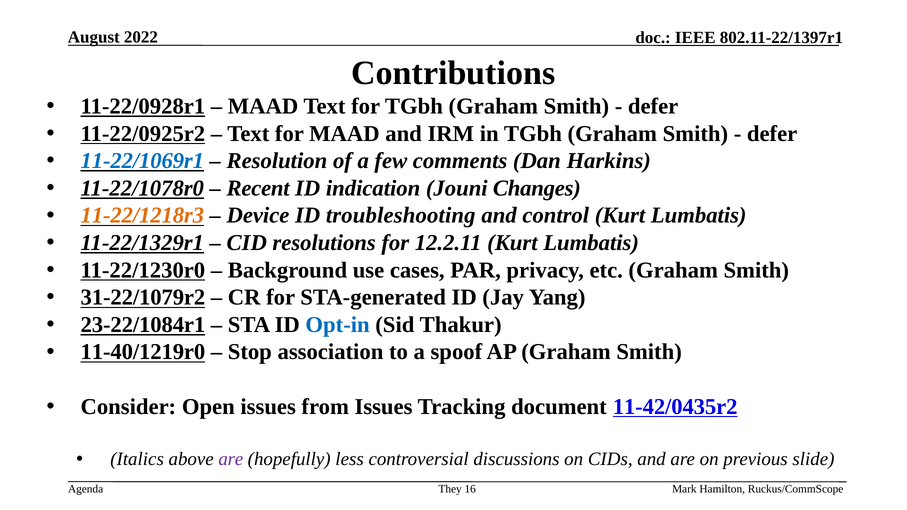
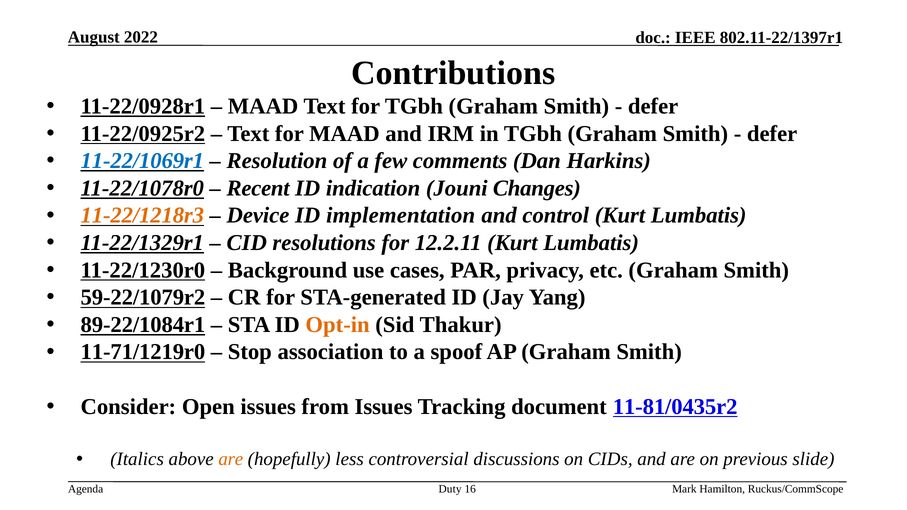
troubleshooting: troubleshooting -> implementation
31-22/1079r2: 31-22/1079r2 -> 59-22/1079r2
23-22/1084r1: 23-22/1084r1 -> 89-22/1084r1
Opt-in colour: blue -> orange
11-40/1219r0: 11-40/1219r0 -> 11-71/1219r0
11-42/0435r2: 11-42/0435r2 -> 11-81/0435r2
are at (231, 459) colour: purple -> orange
They: They -> Duty
